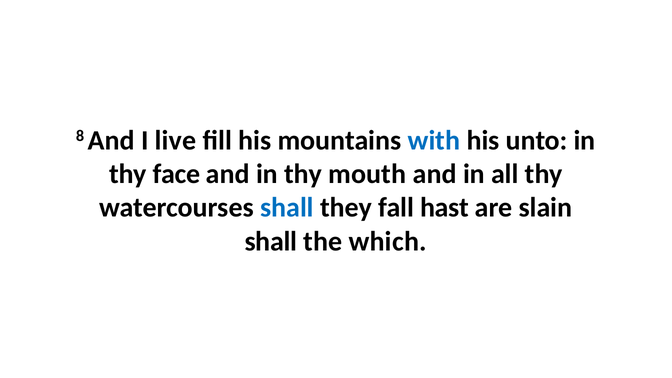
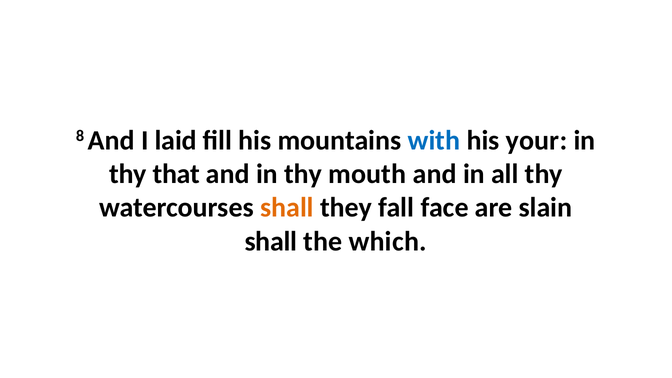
live: live -> laid
unto: unto -> your
face: face -> that
shall at (287, 208) colour: blue -> orange
hast: hast -> face
